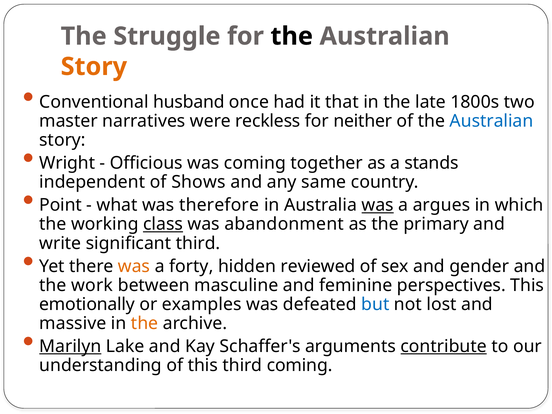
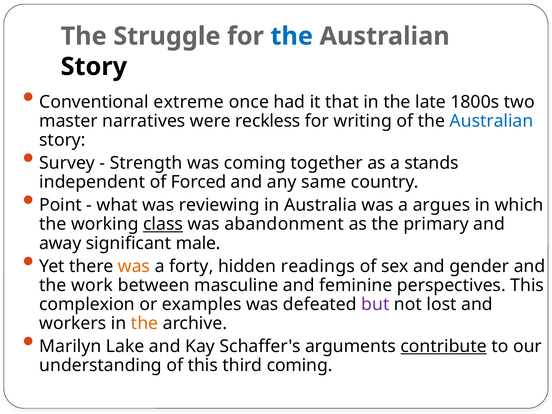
the at (292, 36) colour: black -> blue
Story at (94, 67) colour: orange -> black
husband: husband -> extreme
neither: neither -> writing
Wright: Wright -> Survey
Officious: Officious -> Strength
Shows: Shows -> Forced
therefore: therefore -> reviewing
was at (378, 205) underline: present -> none
write: write -> away
significant third: third -> male
reviewed: reviewed -> readings
emotionally: emotionally -> complexion
but colour: blue -> purple
massive: massive -> workers
Marilyn underline: present -> none
